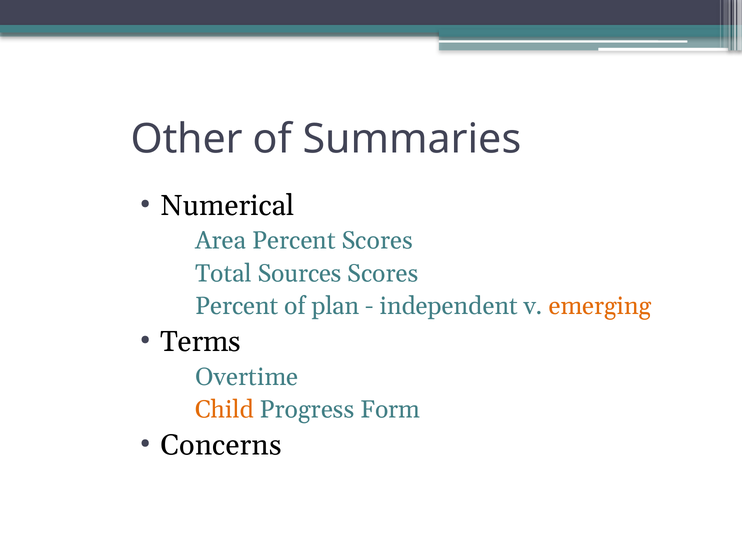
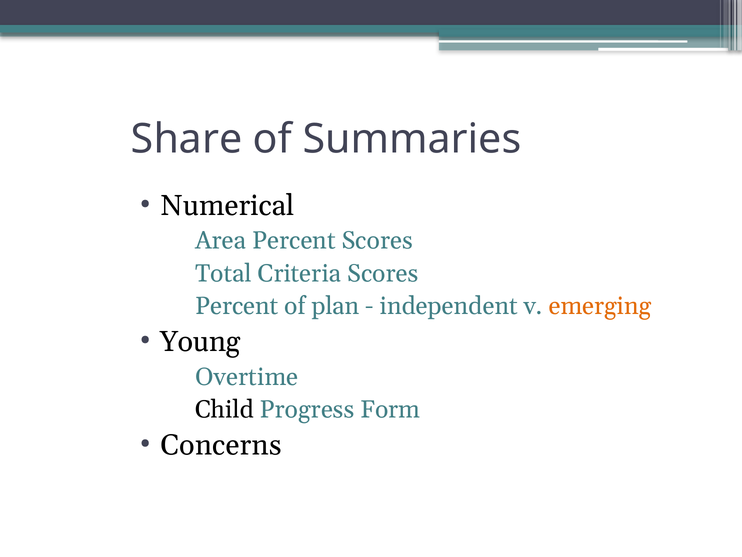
Other: Other -> Share
Sources: Sources -> Criteria
Terms: Terms -> Young
Child colour: orange -> black
